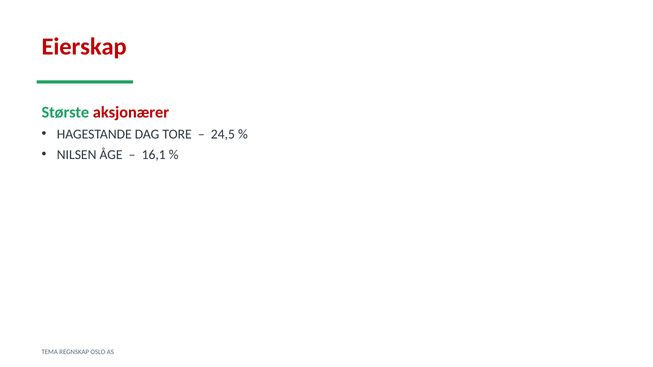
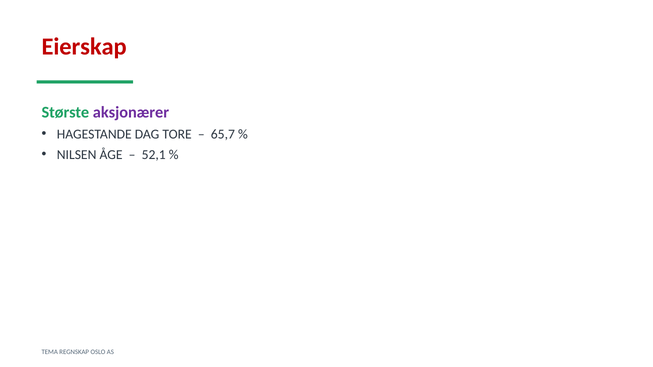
aksjonærer colour: red -> purple
24,5: 24,5 -> 65,7
16,1: 16,1 -> 52,1
